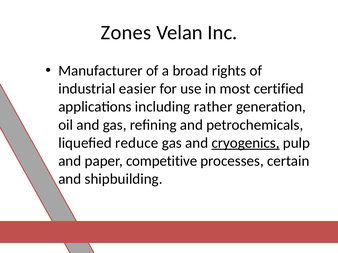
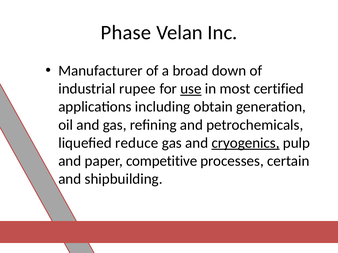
Zones: Zones -> Phase
broad rights: rights -> down
easier: easier -> rupee
use underline: none -> present
rather: rather -> obtain
